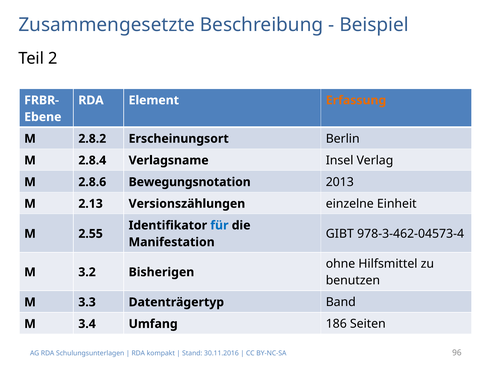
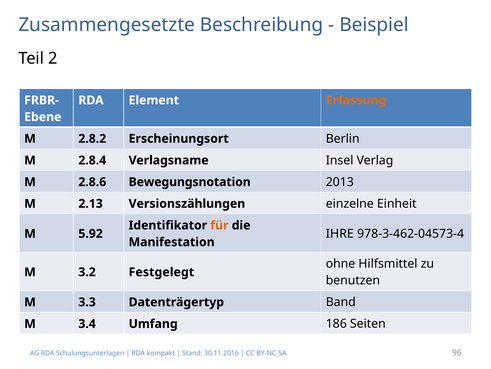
für colour: blue -> orange
GIBT: GIBT -> IHRE
2.55: 2.55 -> 5.92
Bisherigen: Bisherigen -> Festgelegt
